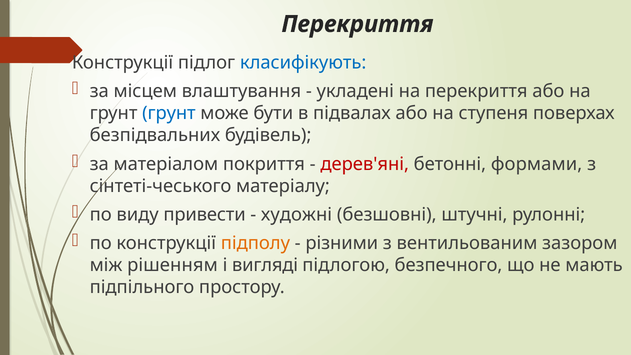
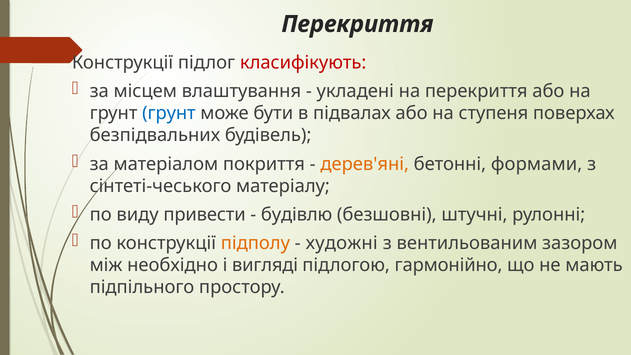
класифікують colour: blue -> red
дерев'яні colour: red -> orange
художні: художні -> будівлю
різними: різними -> художні
рішенням: рішенням -> необхідно
безпечного: безпечного -> гармонійно
